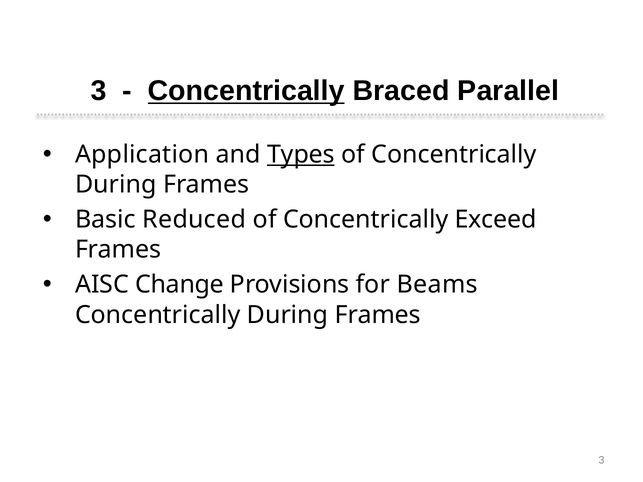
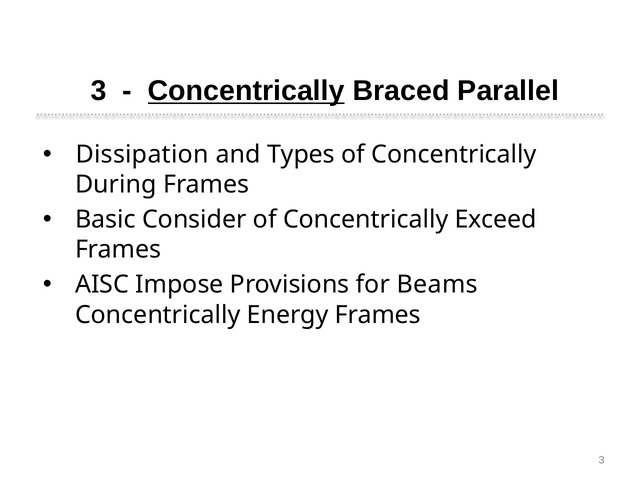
Application: Application -> Dissipation
Types underline: present -> none
Reduced: Reduced -> Consider
Change: Change -> Impose
During at (288, 315): During -> Energy
